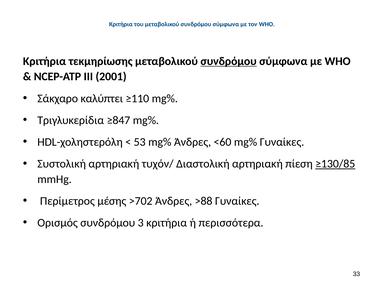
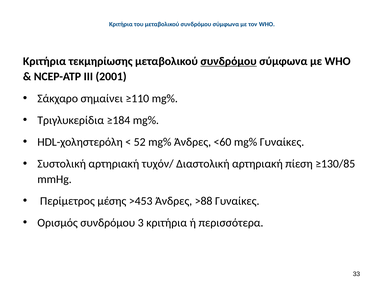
καλύπτει: καλύπτει -> σημαίνει
≥847: ≥847 -> ≥184
53: 53 -> 52
≥130/85 underline: present -> none
>702: >702 -> >453
